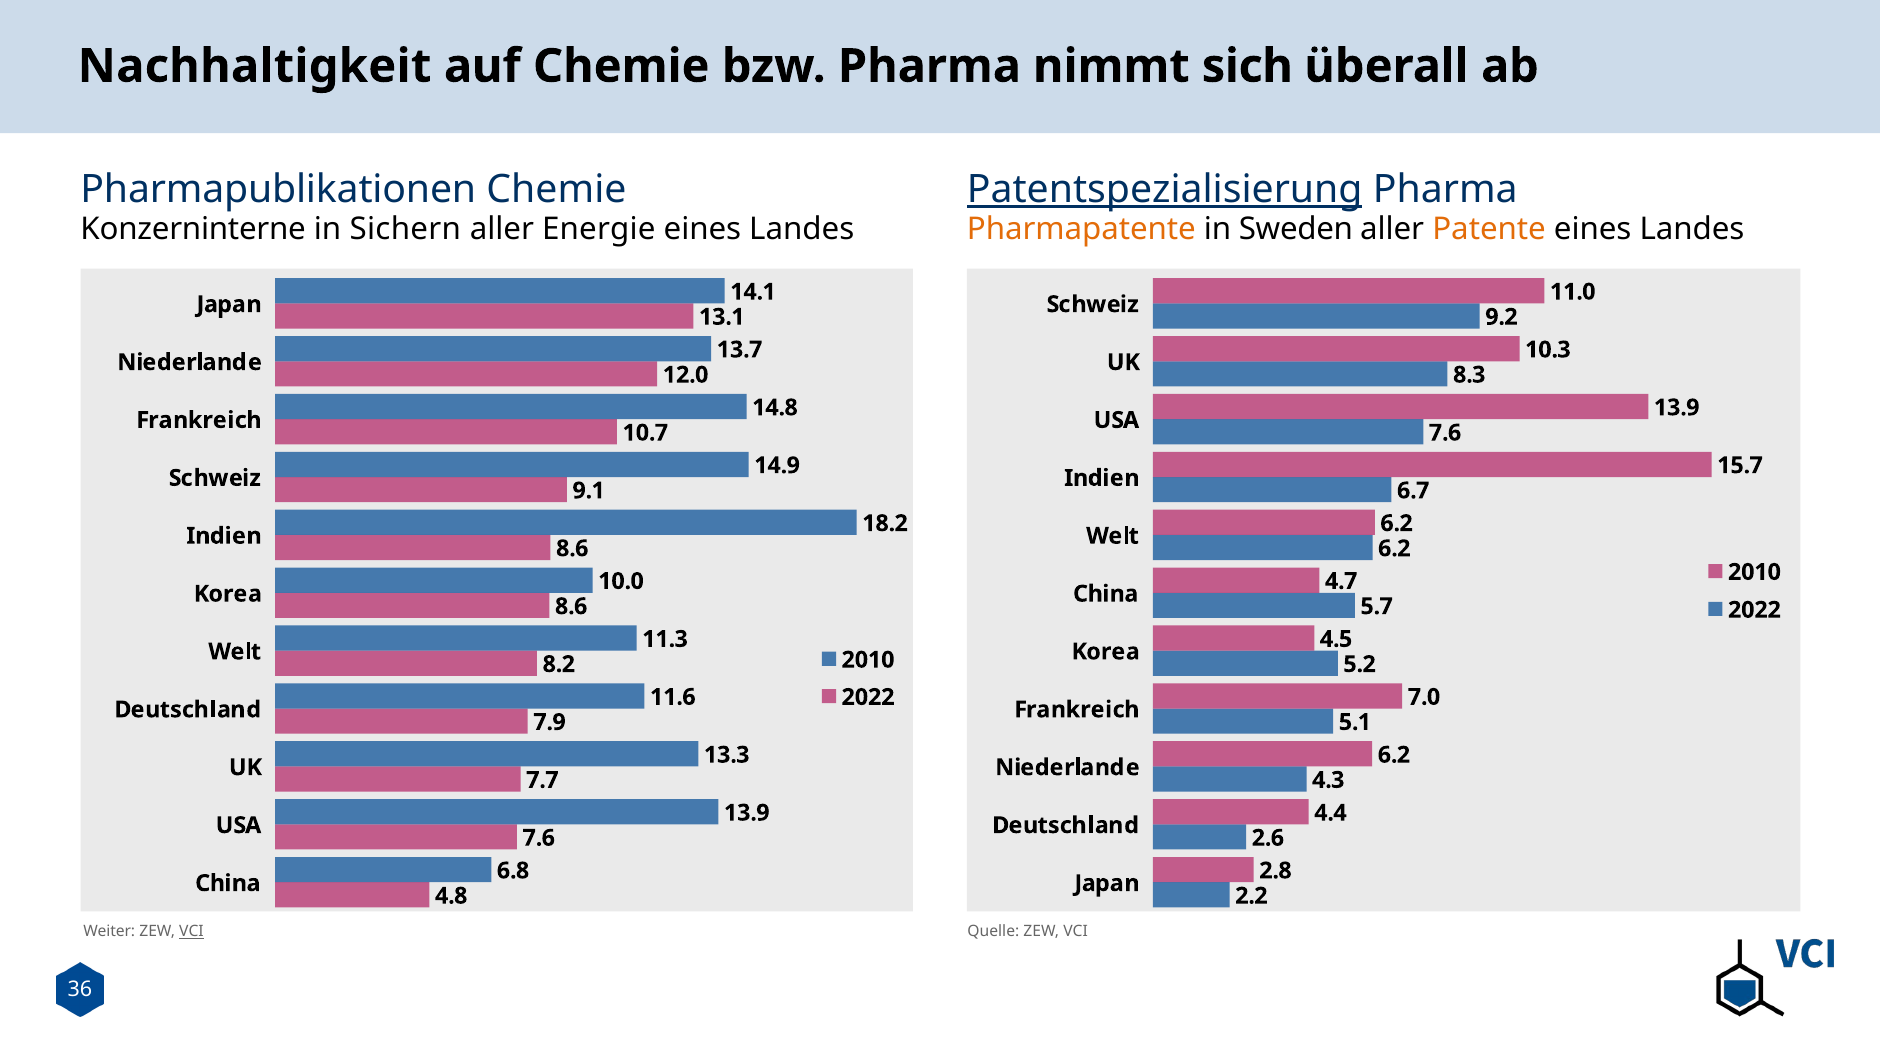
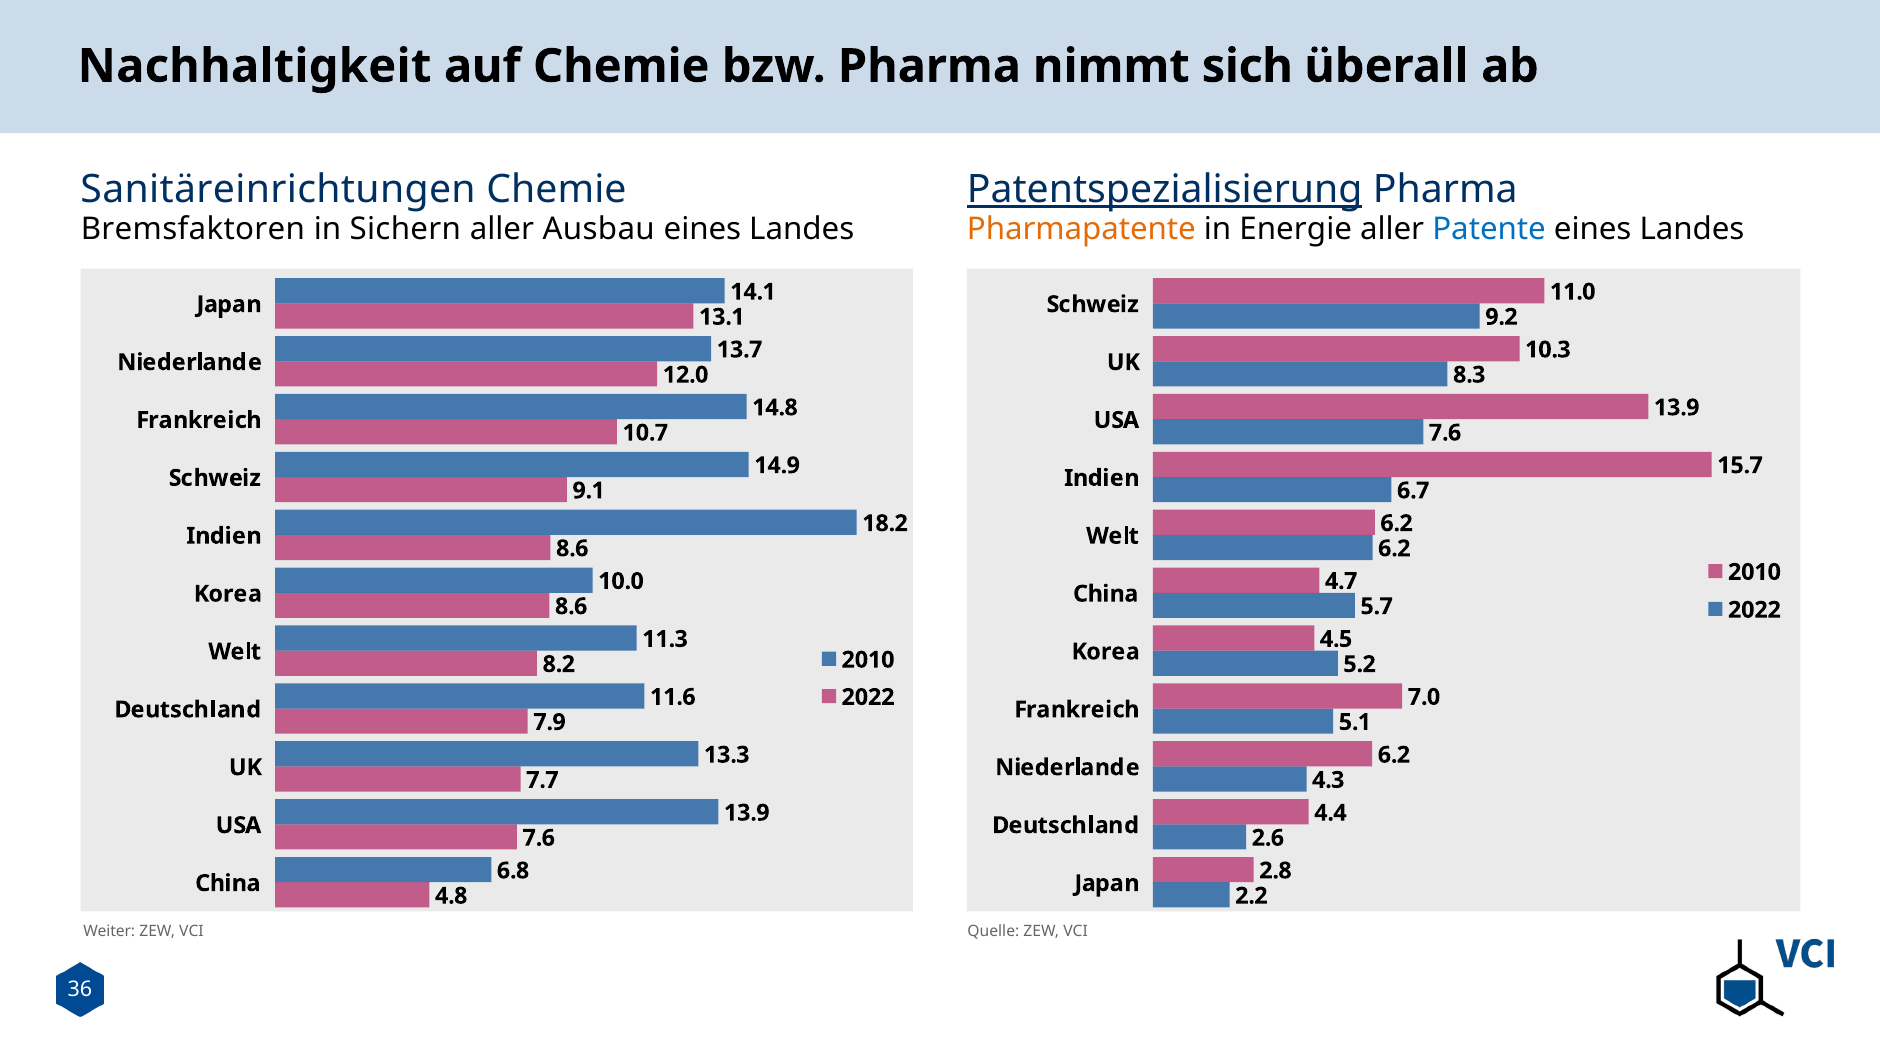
Pharmapublikationen: Pharmapublikationen -> Sanitäreinrichtungen
Konzerninterne: Konzerninterne -> Bremsfaktoren
Energie: Energie -> Ausbau
Sweden: Sweden -> Energie
Patente colour: orange -> blue
VCI at (191, 932) underline: present -> none
